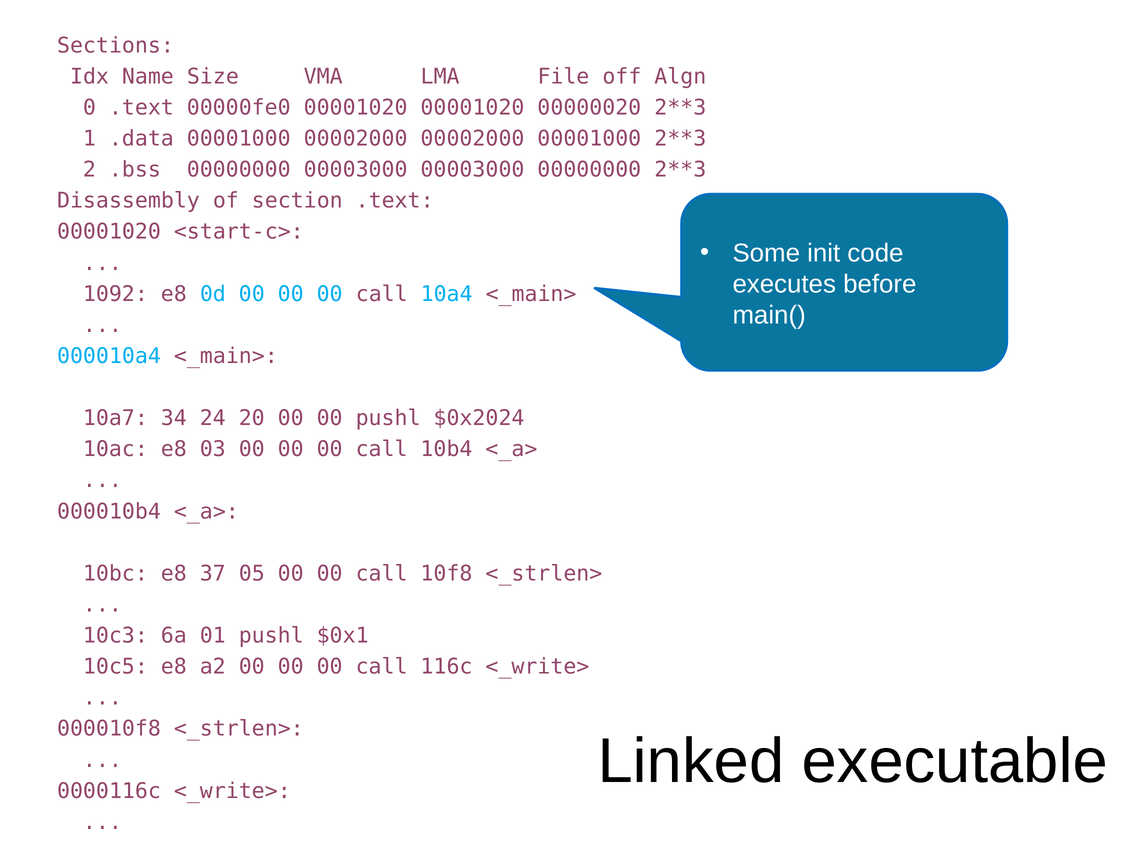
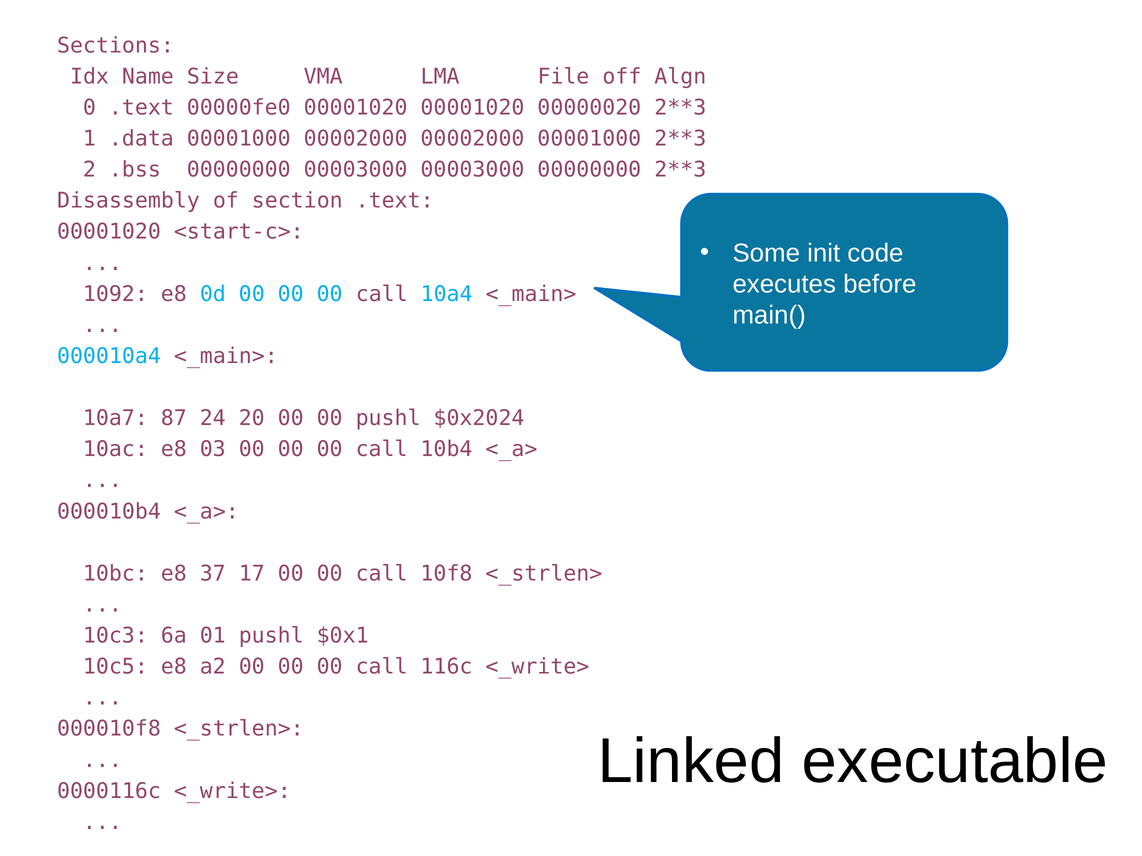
34: 34 -> 87
05: 05 -> 17
